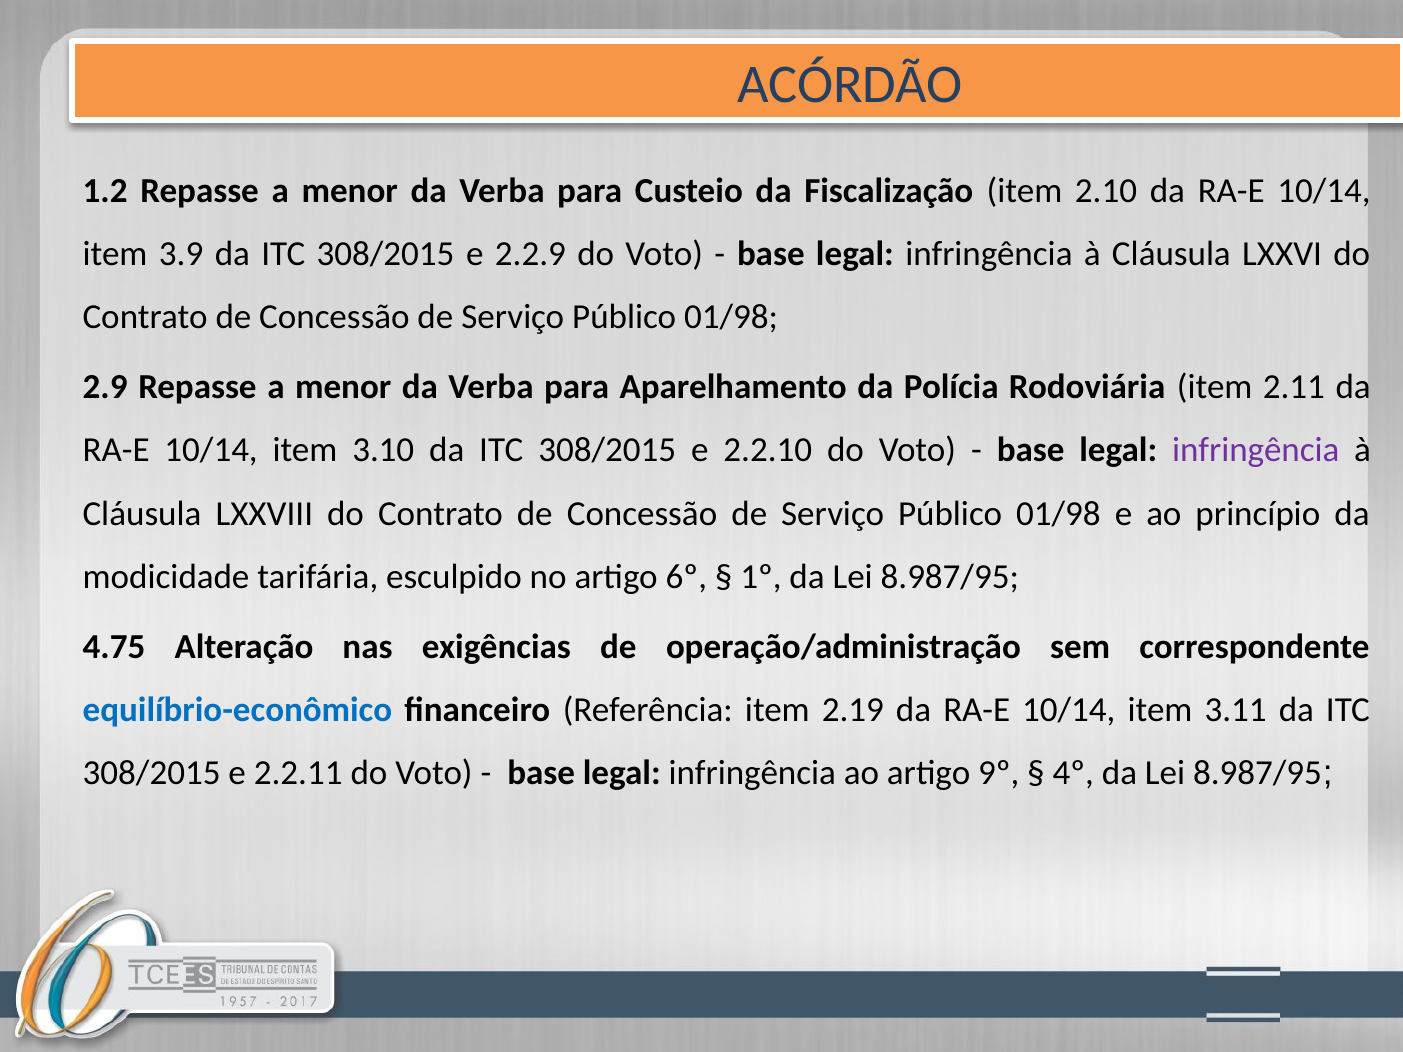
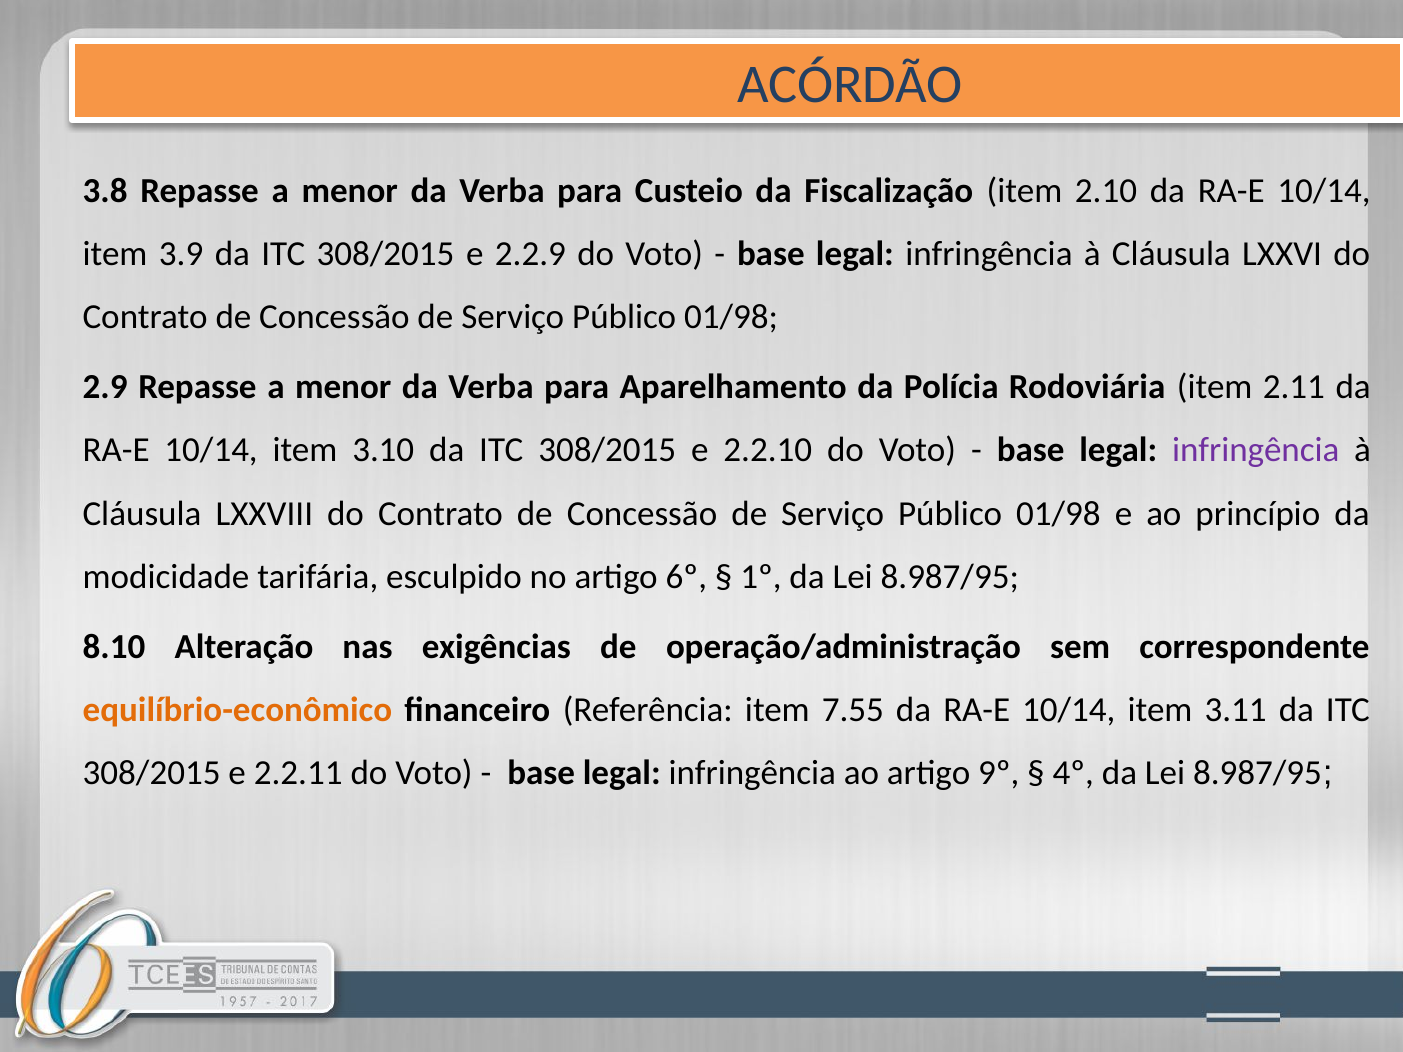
1.2: 1.2 -> 3.8
4.75: 4.75 -> 8.10
equilíbrio-econômico colour: blue -> orange
2.19: 2.19 -> 7.55
